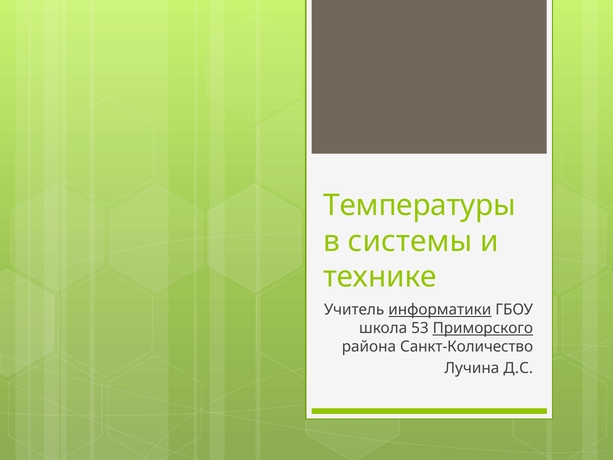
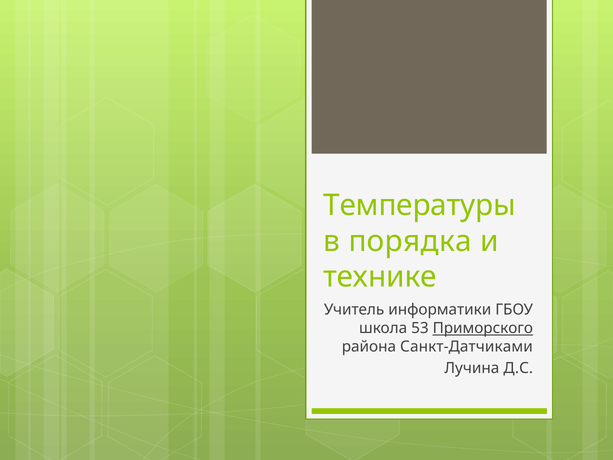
системы: системы -> порядка
информатики underline: present -> none
Санкт-Количество: Санкт-Количество -> Санкт-Датчиками
